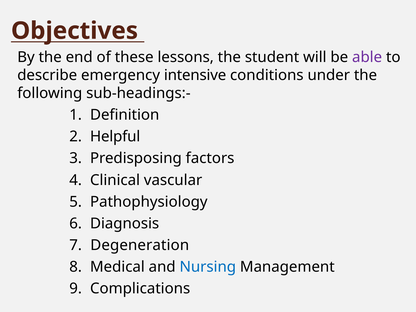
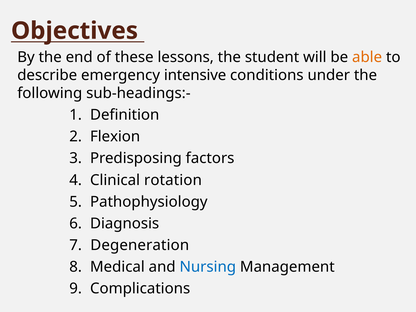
able colour: purple -> orange
Helpful: Helpful -> Flexion
vascular: vascular -> rotation
